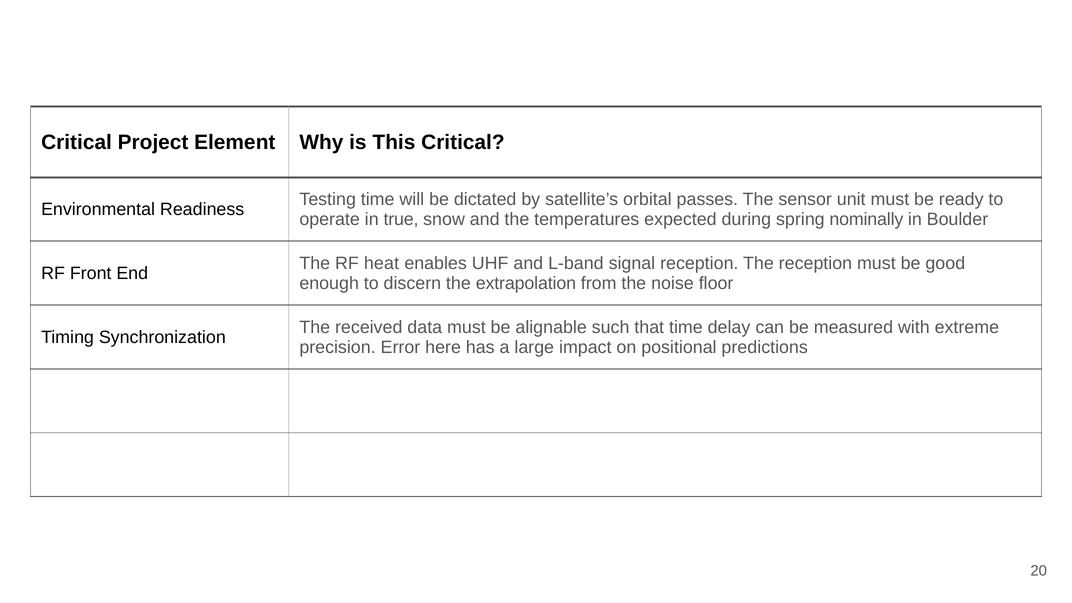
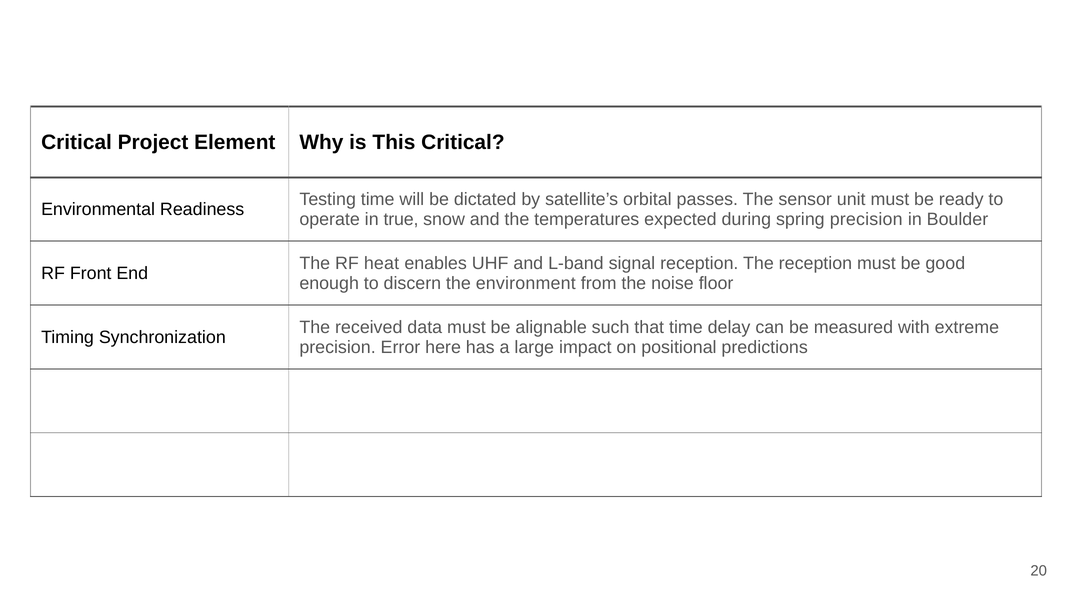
spring nominally: nominally -> precision
extrapolation: extrapolation -> environment
